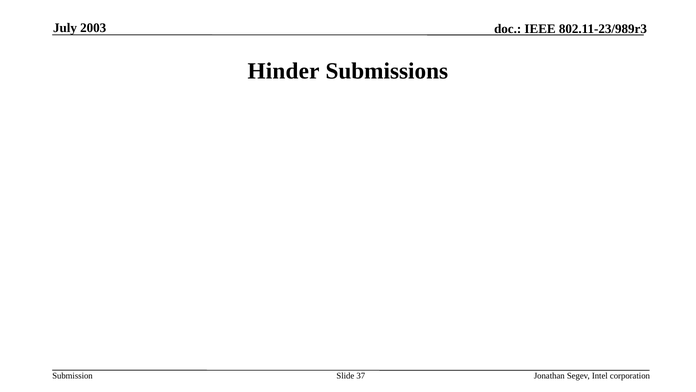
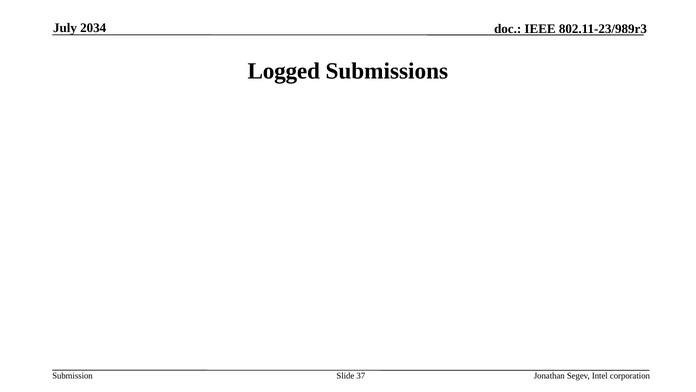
2003: 2003 -> 2034
Hinder: Hinder -> Logged
